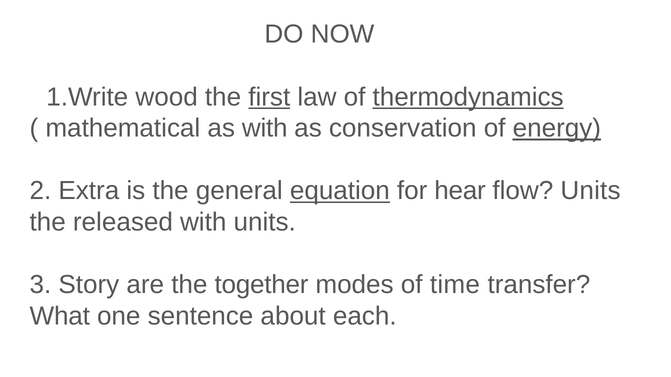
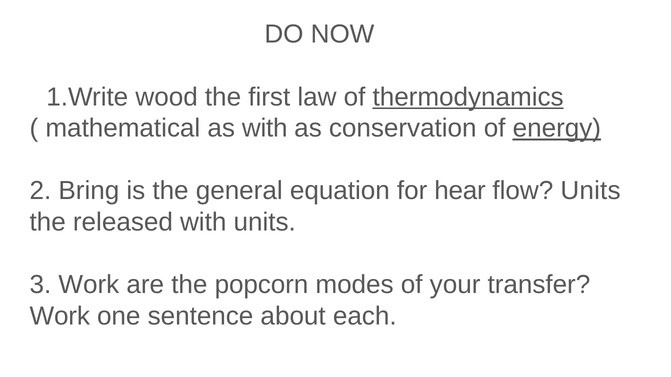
first underline: present -> none
Extra: Extra -> Bring
equation underline: present -> none
3 Story: Story -> Work
together: together -> popcorn
time: time -> your
What at (60, 316): What -> Work
